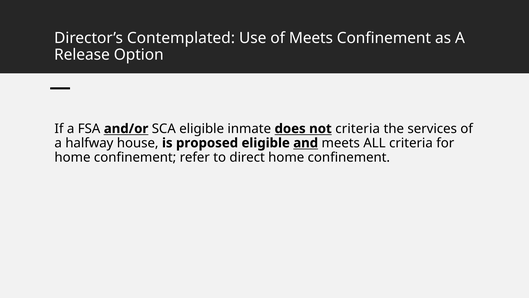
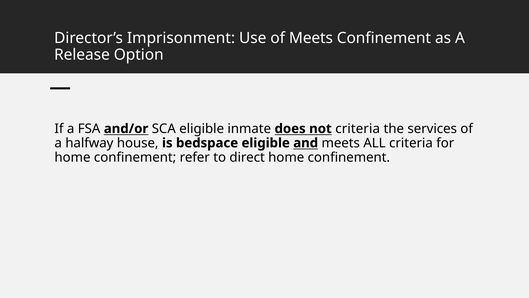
Contemplated: Contemplated -> Imprisonment
proposed: proposed -> bedspace
